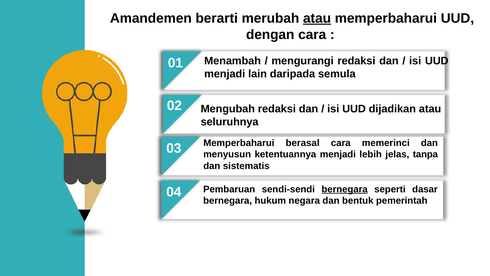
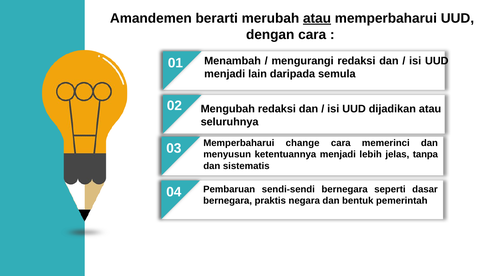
berasal: berasal -> change
bernegara at (345, 189) underline: present -> none
hukum: hukum -> praktis
